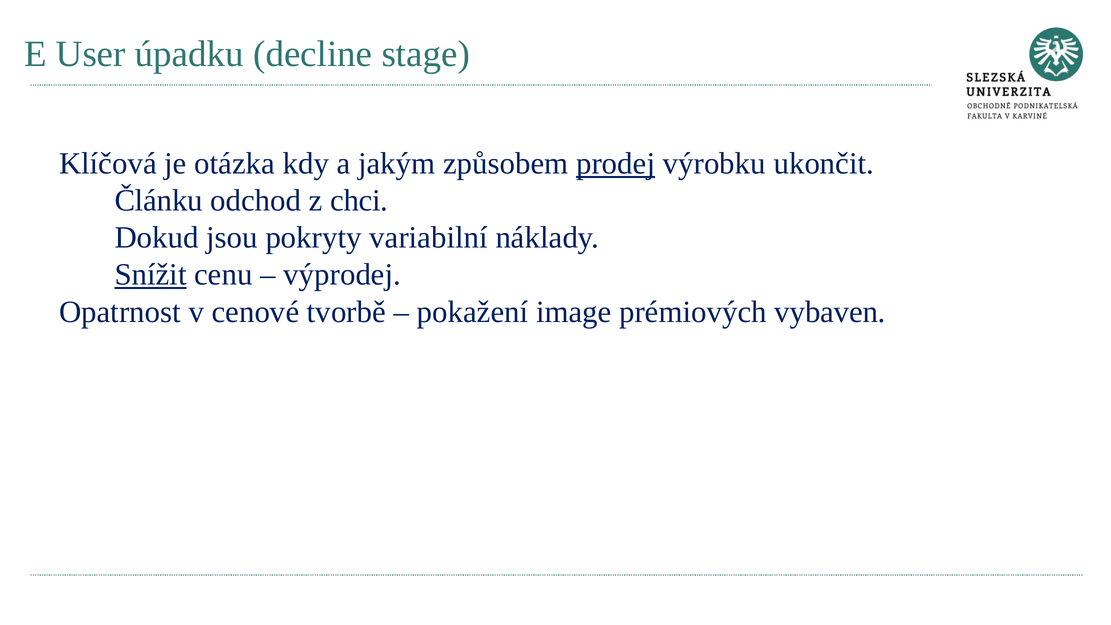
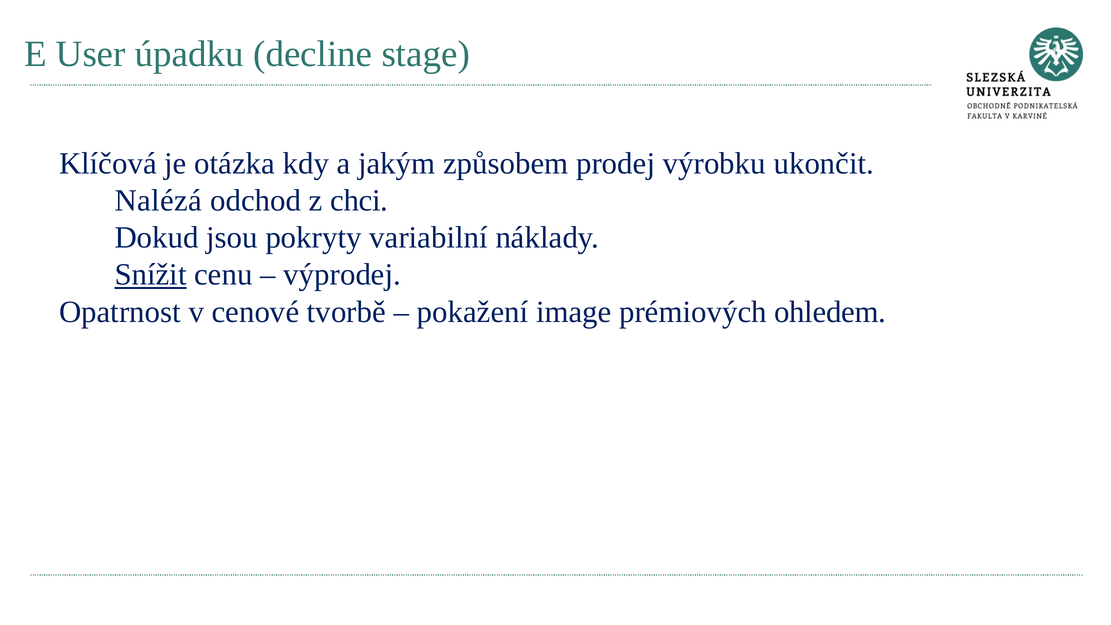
prodej underline: present -> none
Článku: Článku -> Nalézá
vybaven: vybaven -> ohledem
